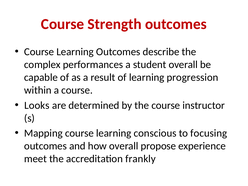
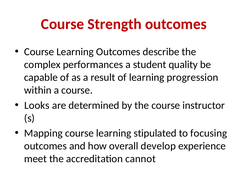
student overall: overall -> quality
conscious: conscious -> stipulated
propose: propose -> develop
frankly: frankly -> cannot
